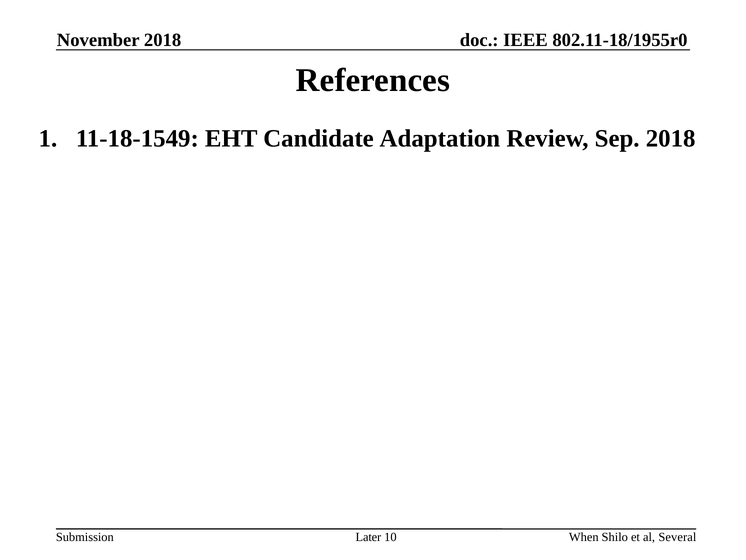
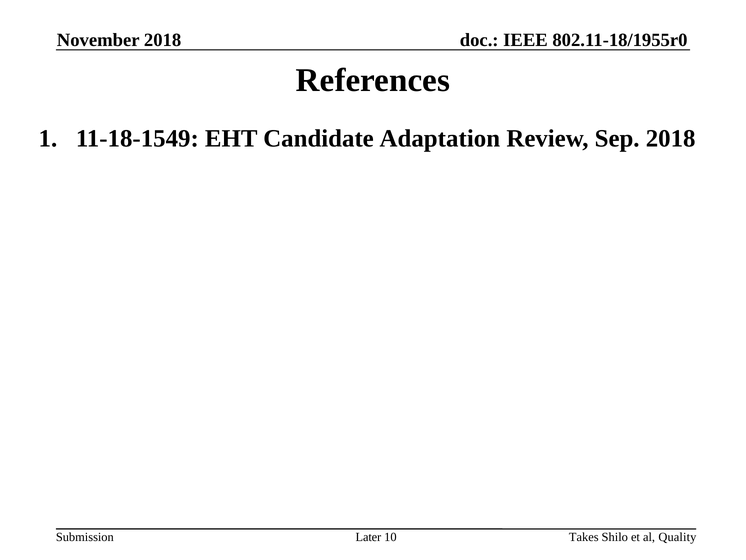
When: When -> Takes
Several: Several -> Quality
